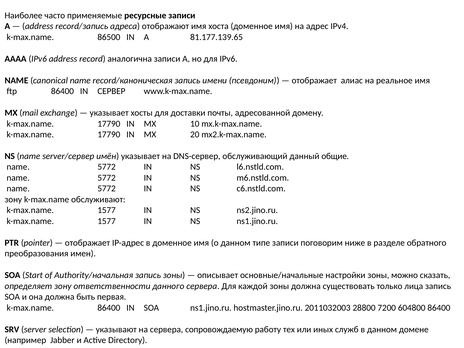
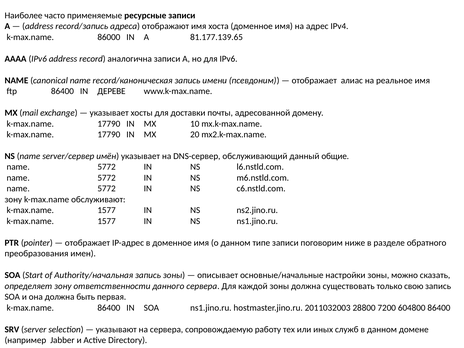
86500: 86500 -> 86000
СЕРВЕР: СЕРВЕР -> ДЕРЕВЕ
лица: лица -> свою
